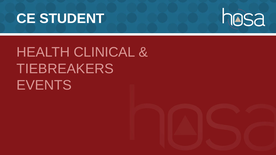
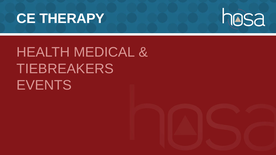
STUDENT: STUDENT -> THERAPY
CLINICAL: CLINICAL -> MEDICAL
